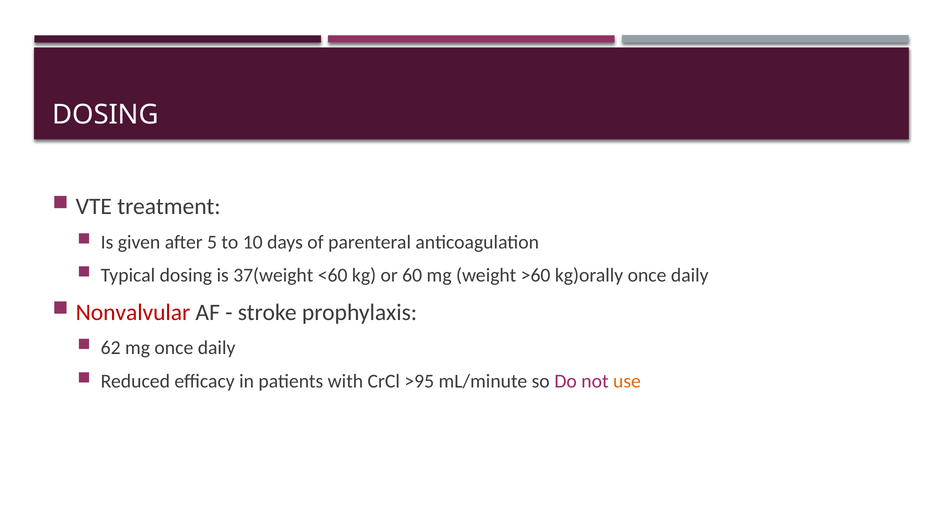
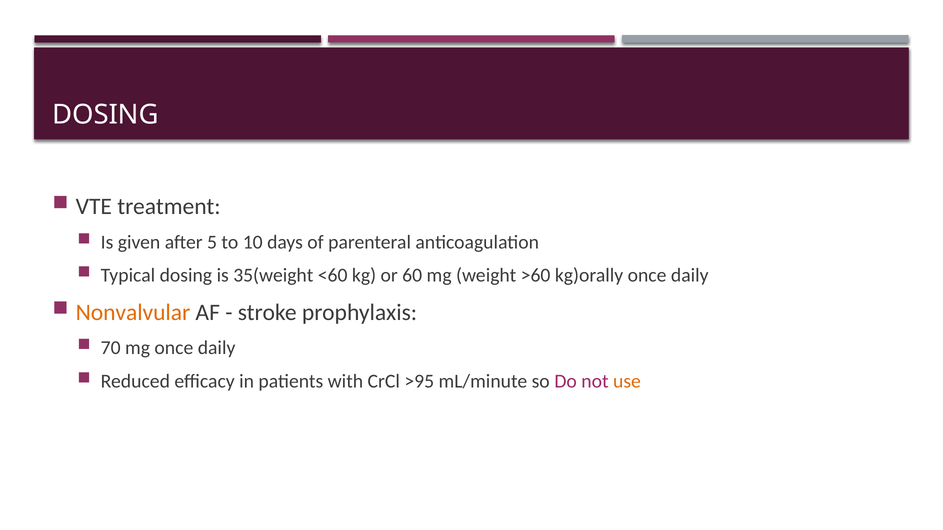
37(weight: 37(weight -> 35(weight
Nonvalvular colour: red -> orange
62: 62 -> 70
